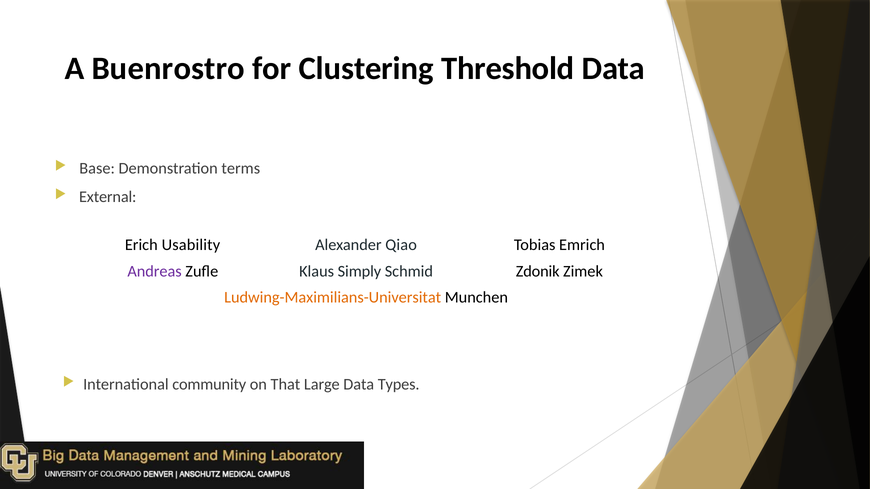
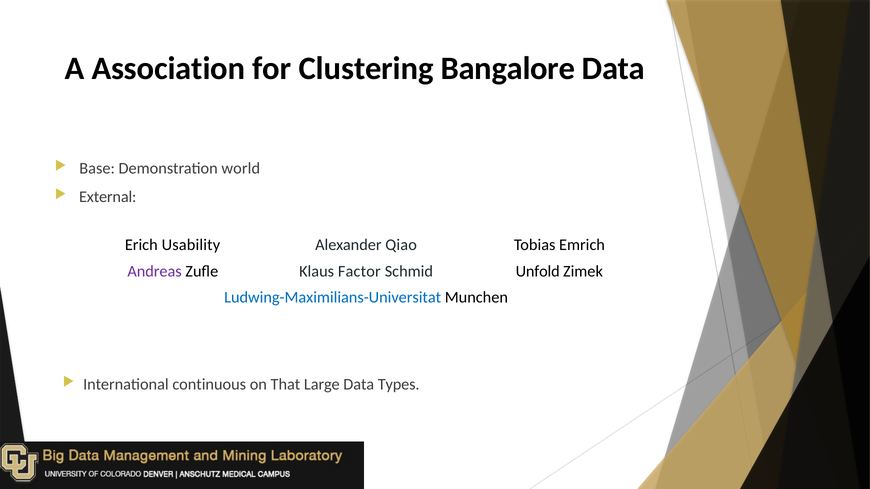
Buenrostro: Buenrostro -> Association
Threshold: Threshold -> Bangalore
terms: terms -> world
Simply: Simply -> Factor
Zdonik: Zdonik -> Unfold
Ludwing-Maximilians-Universitat colour: orange -> blue
community: community -> continuous
